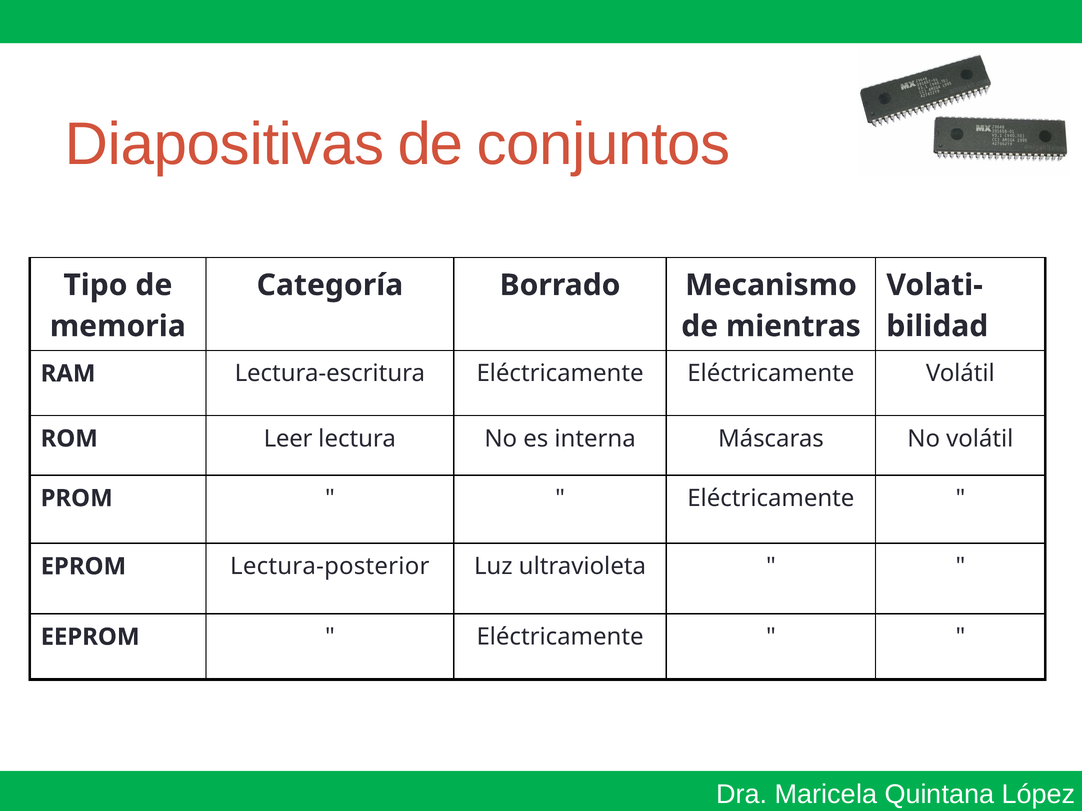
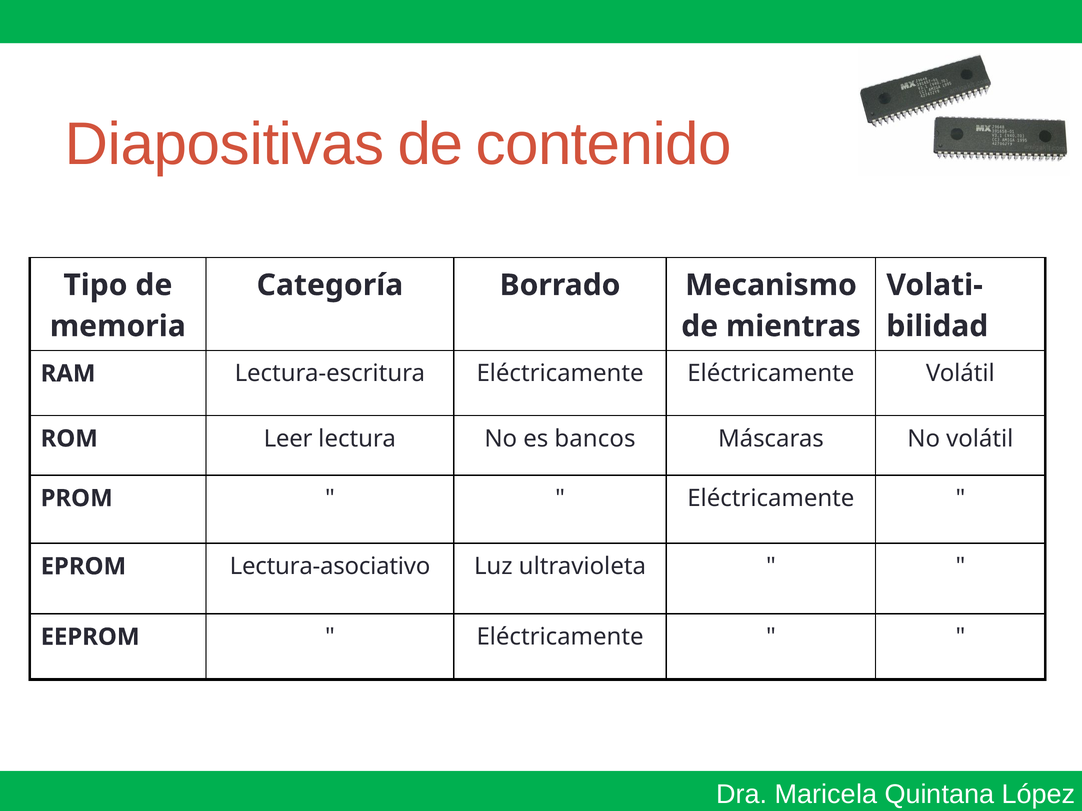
conjuntos: conjuntos -> contenido
interna: interna -> bancos
Lectura-posterior: Lectura-posterior -> Lectura-asociativo
